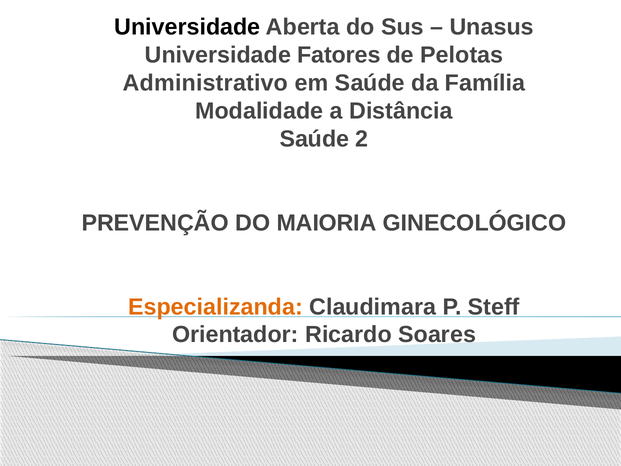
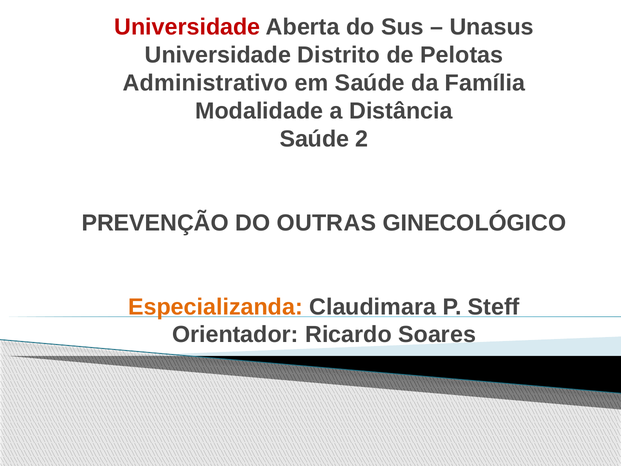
Universidade at (187, 27) colour: black -> red
Fatores: Fatores -> Distrito
MAIORIA: MAIORIA -> OUTRAS
